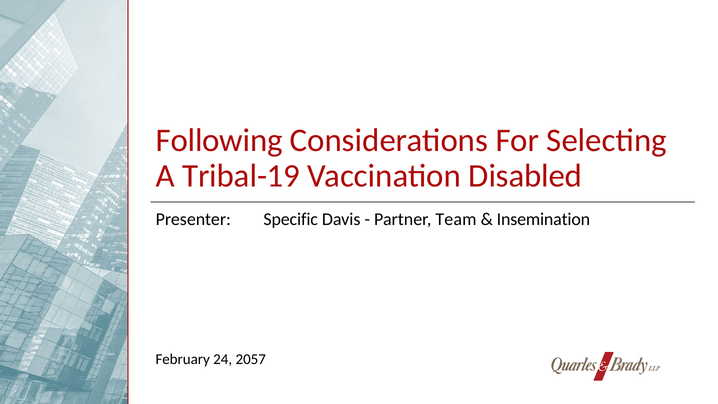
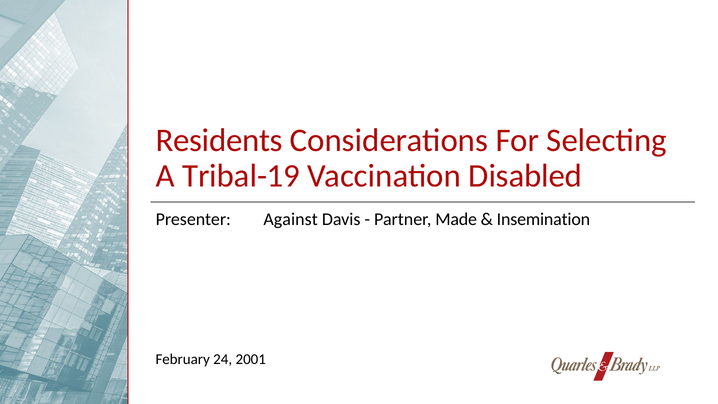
Following: Following -> Residents
Specific: Specific -> Against
Team: Team -> Made
2057: 2057 -> 2001
